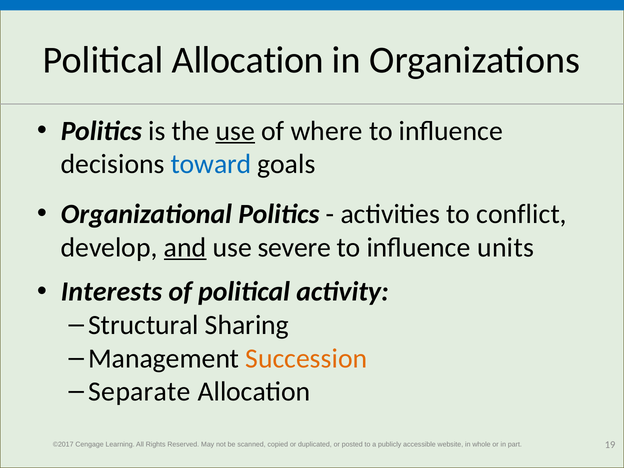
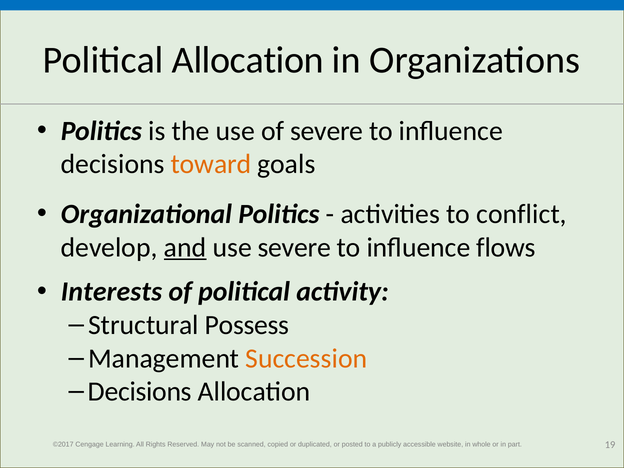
use at (235, 131) underline: present -> none
of where: where -> severe
toward colour: blue -> orange
units: units -> flows
Sharing: Sharing -> Possess
Separate at (140, 392): Separate -> Decisions
